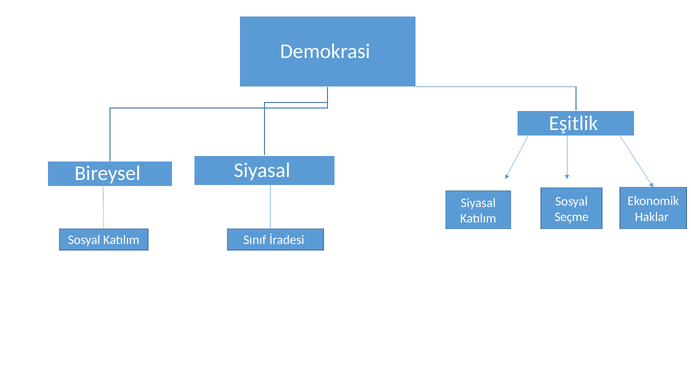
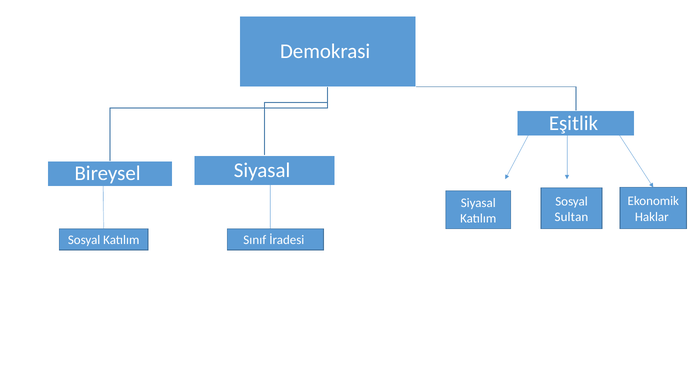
Seçme: Seçme -> Sultan
